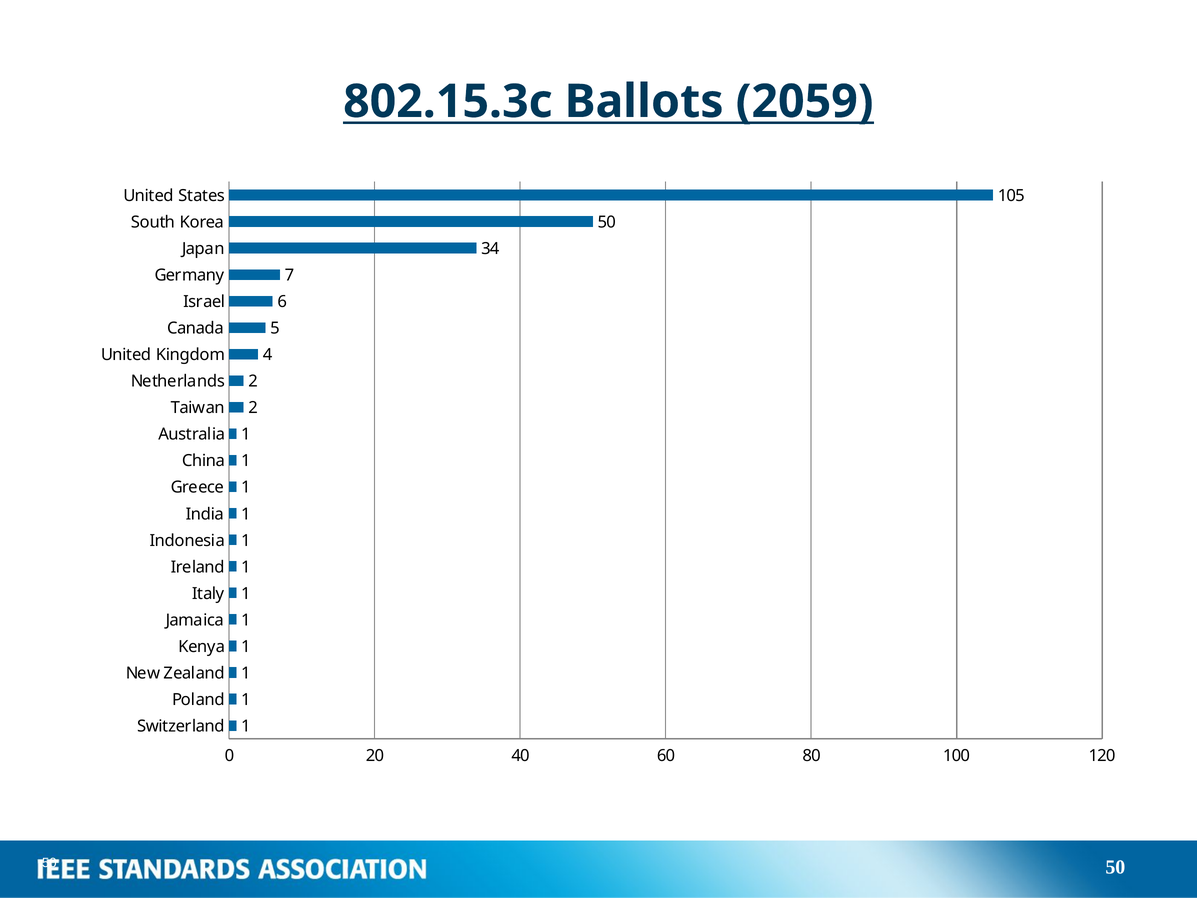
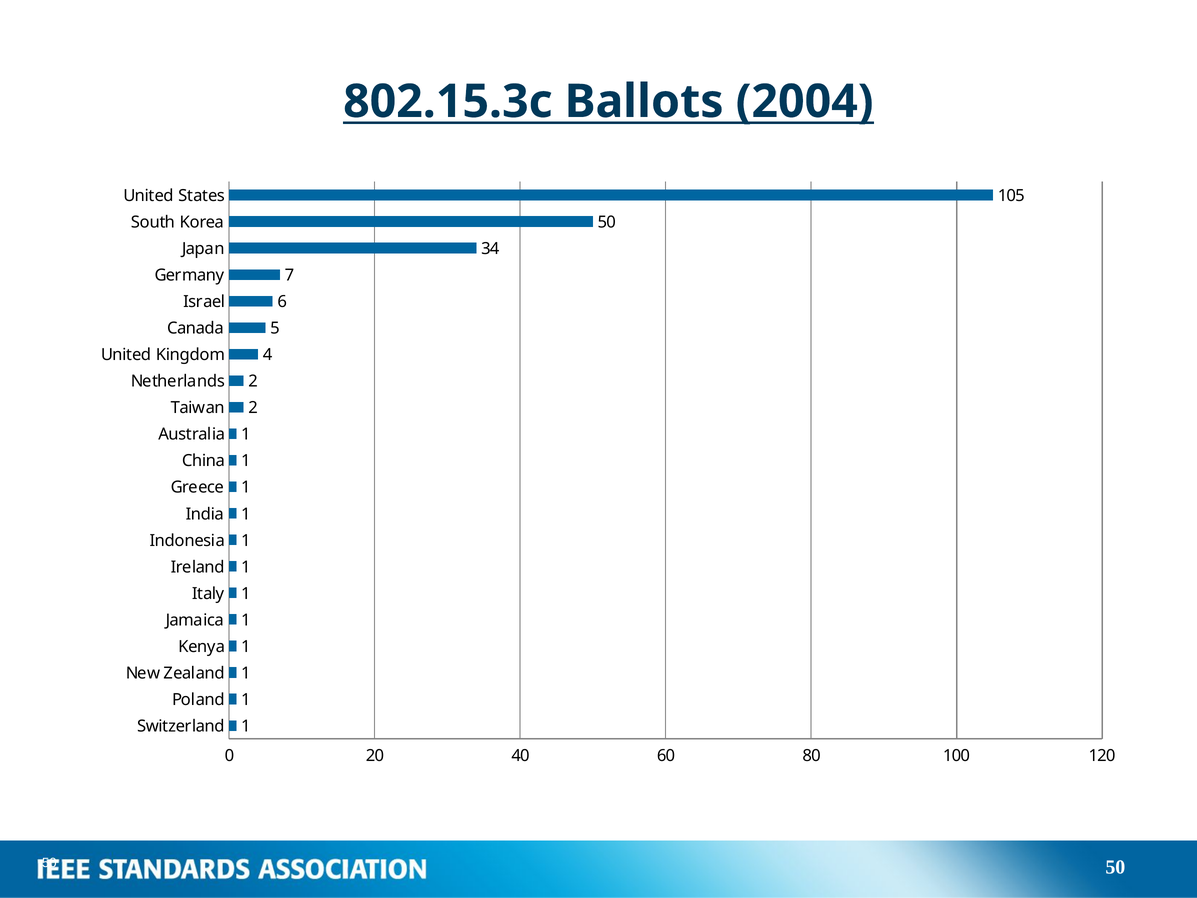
2059: 2059 -> 2004
